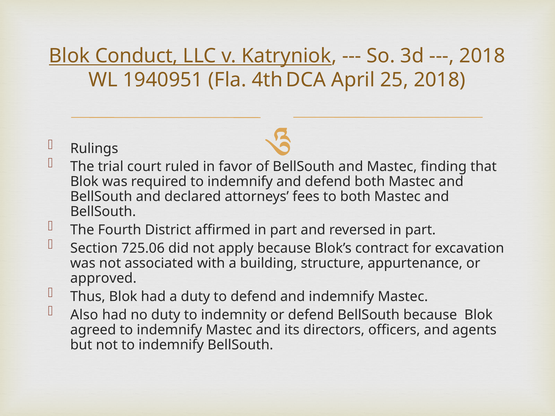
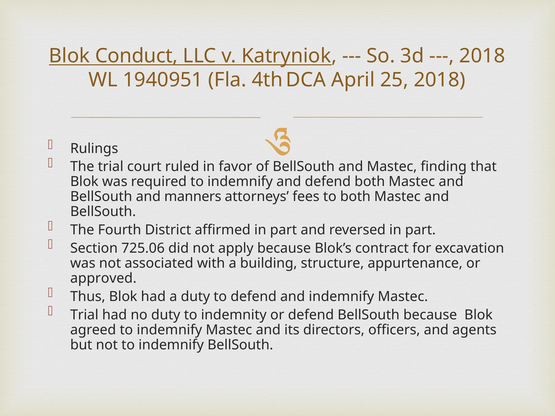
declared: declared -> manners
Also at (84, 315): Also -> Trial
